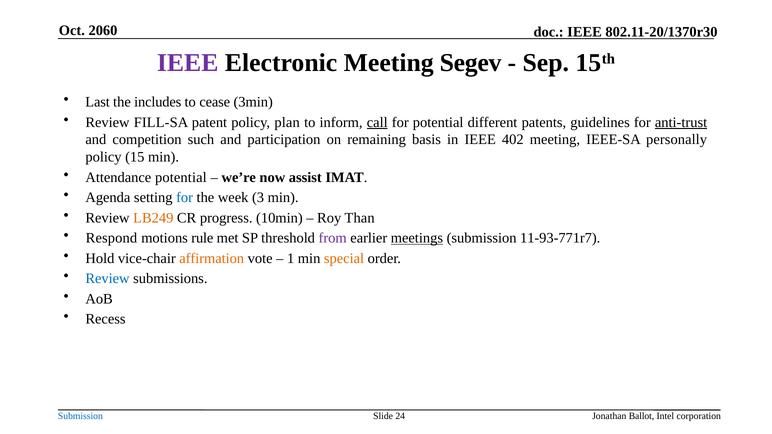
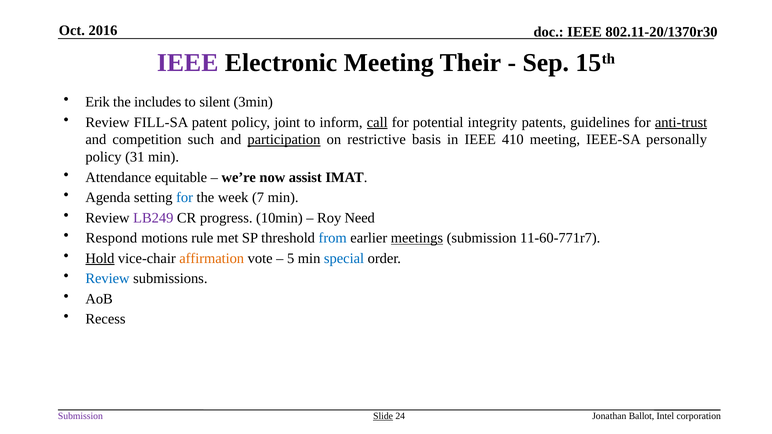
2060: 2060 -> 2016
Segev: Segev -> Their
Last: Last -> Erik
cease: cease -> silent
plan: plan -> joint
different: different -> integrity
participation underline: none -> present
remaining: remaining -> restrictive
402: 402 -> 410
15: 15 -> 31
Attendance potential: potential -> equitable
3: 3 -> 7
LB249 colour: orange -> purple
Than: Than -> Need
from colour: purple -> blue
11-93-771r7: 11-93-771r7 -> 11-60-771r7
Hold underline: none -> present
1: 1 -> 5
special colour: orange -> blue
Submission at (80, 416) colour: blue -> purple
Slide underline: none -> present
